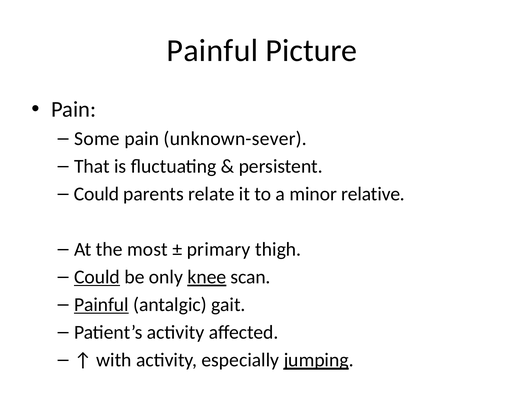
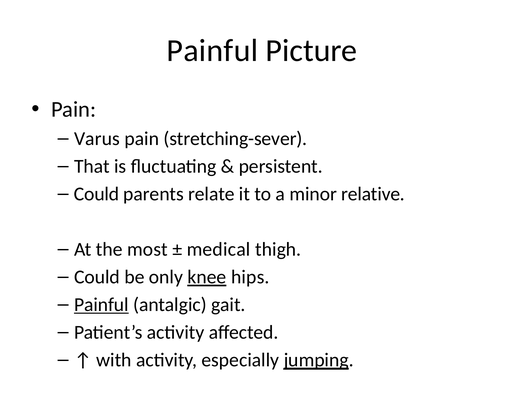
Some: Some -> Varus
unknown-sever: unknown-sever -> stretching-sever
primary: primary -> medical
Could at (97, 277) underline: present -> none
scan: scan -> hips
